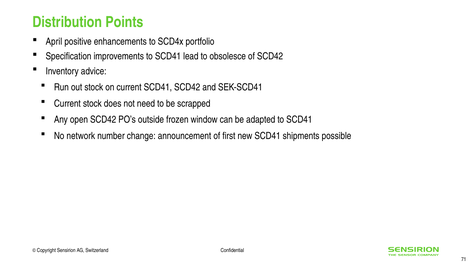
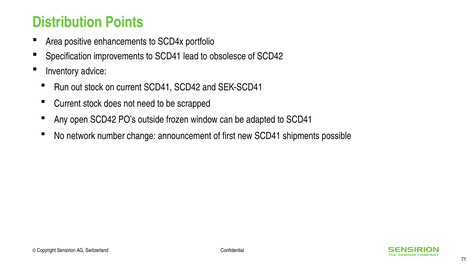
April: April -> Area
